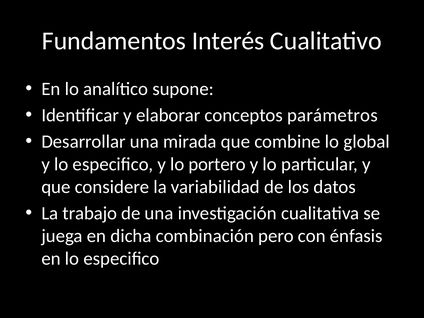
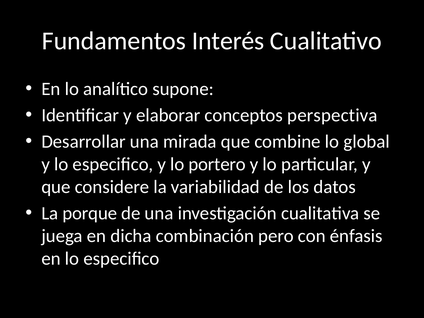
parámetros: parámetros -> perspectiva
trabajo: trabajo -> porque
